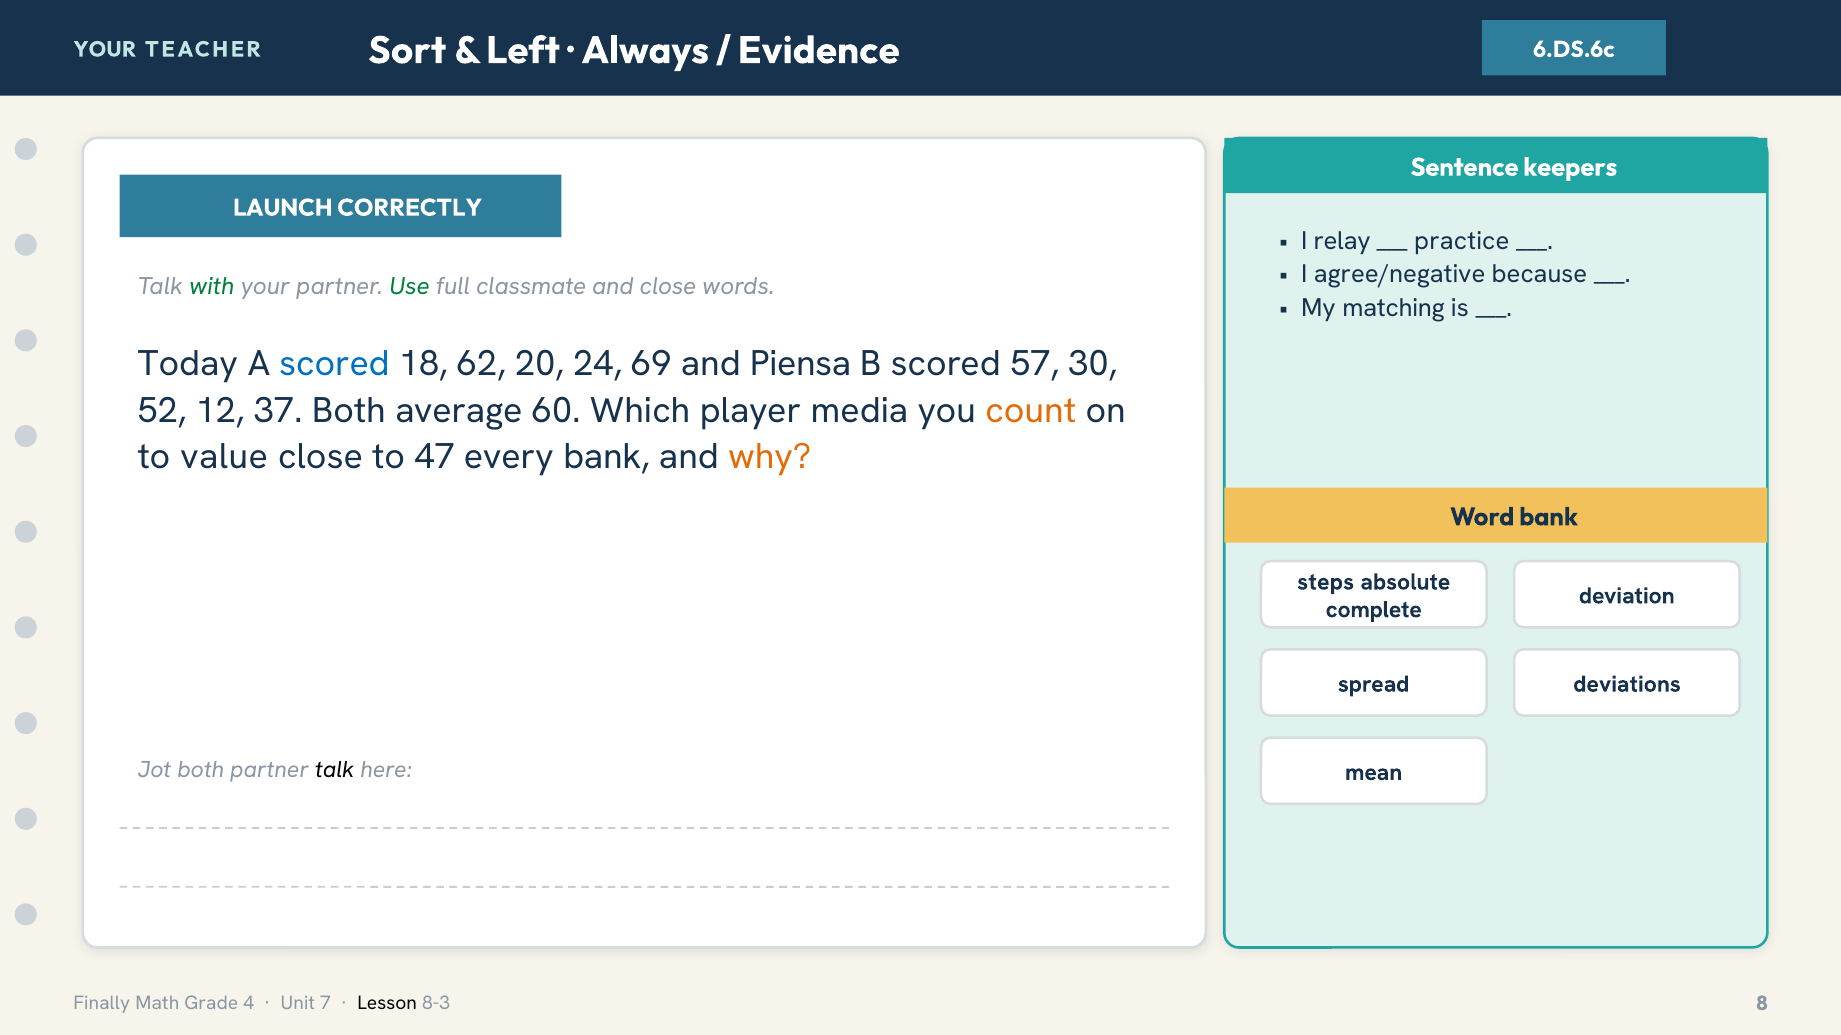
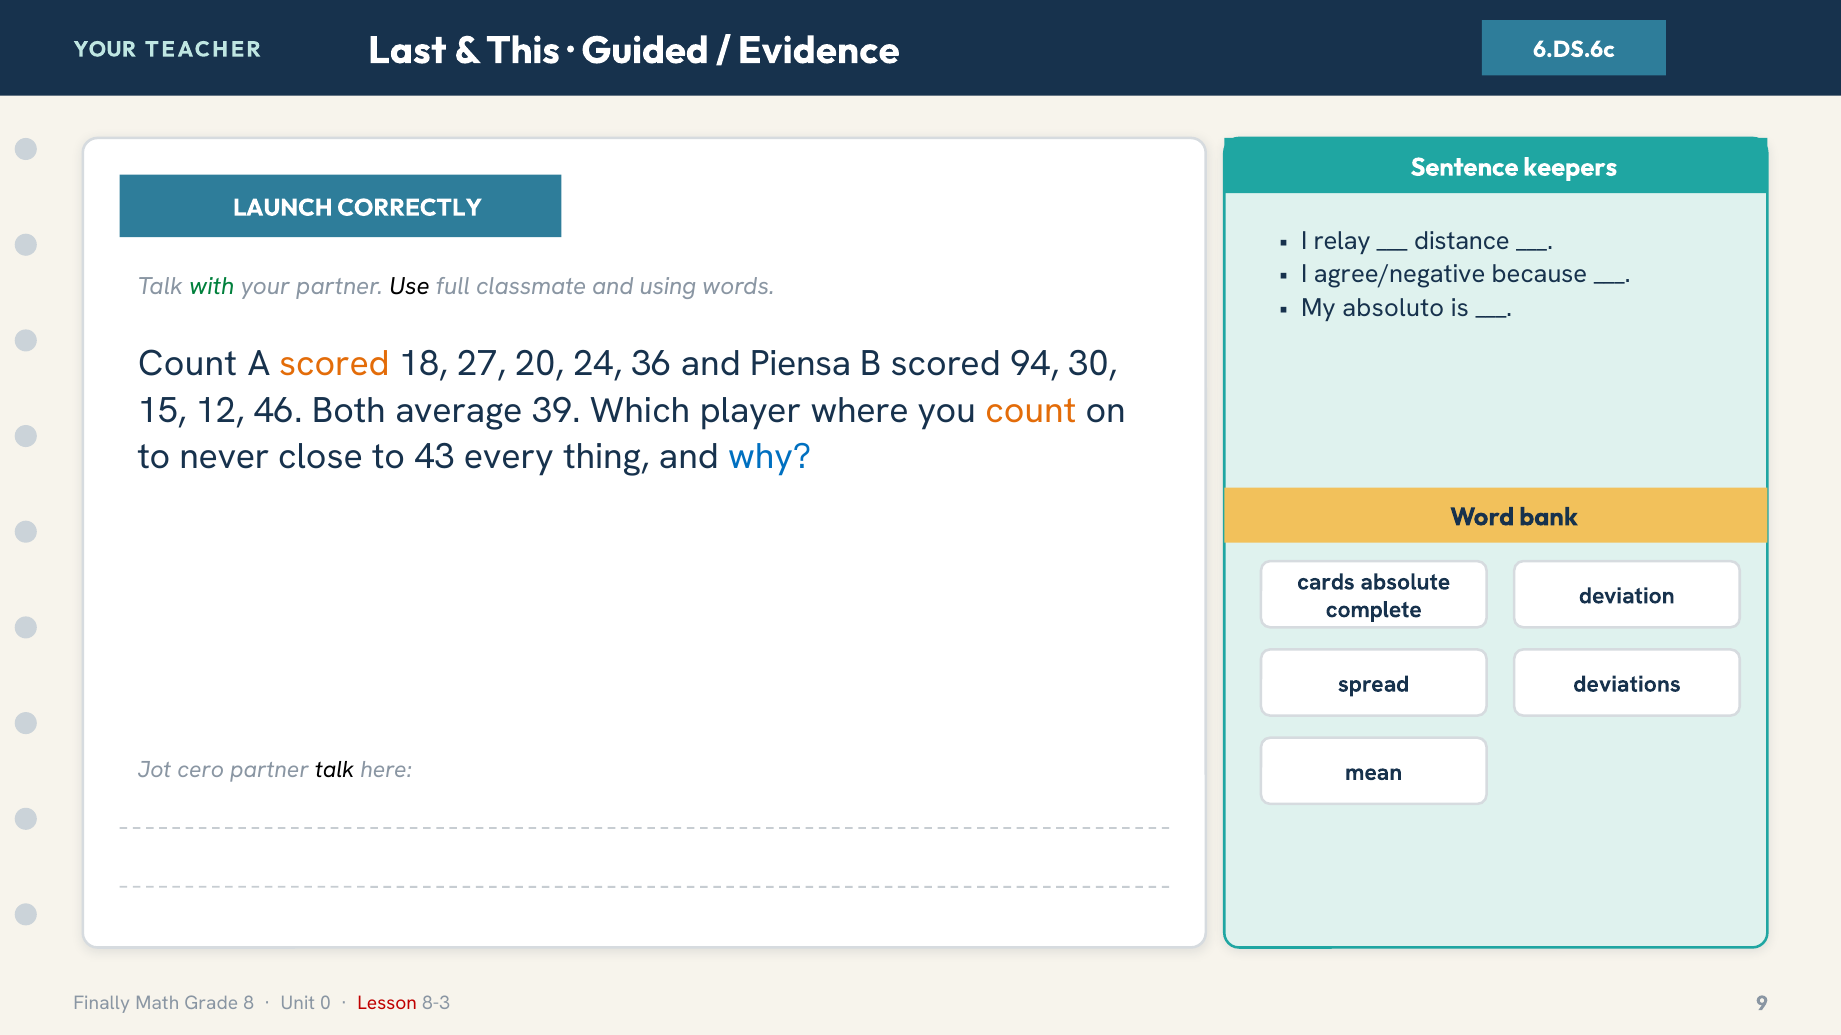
Sort: Sort -> Last
Left: Left -> This
Always: Always -> Guided
practice: practice -> distance
Use colour: green -> black
and close: close -> using
matching: matching -> absoluto
Today at (188, 364): Today -> Count
scored at (335, 364) colour: blue -> orange
62: 62 -> 27
69: 69 -> 36
57: 57 -> 94
52: 52 -> 15
37: 37 -> 46
60: 60 -> 39
media: media -> where
value: value -> never
47: 47 -> 43
every bank: bank -> thing
why colour: orange -> blue
steps: steps -> cards
Jot both: both -> cero
4: 4 -> 8
7: 7 -> 0
Lesson colour: black -> red
8: 8 -> 9
